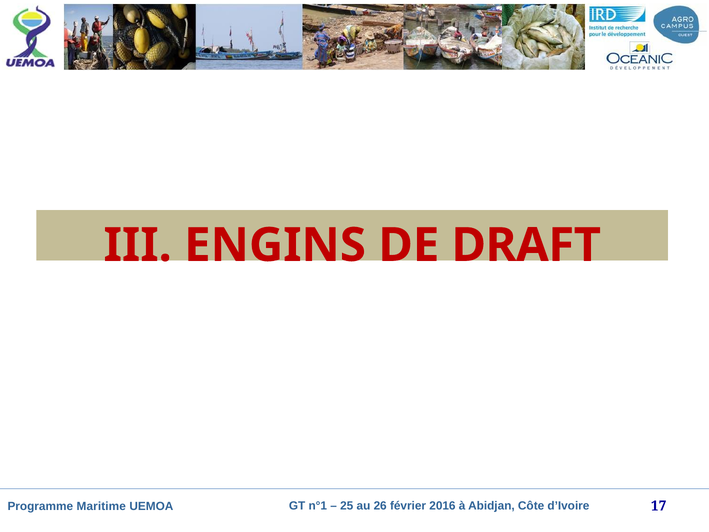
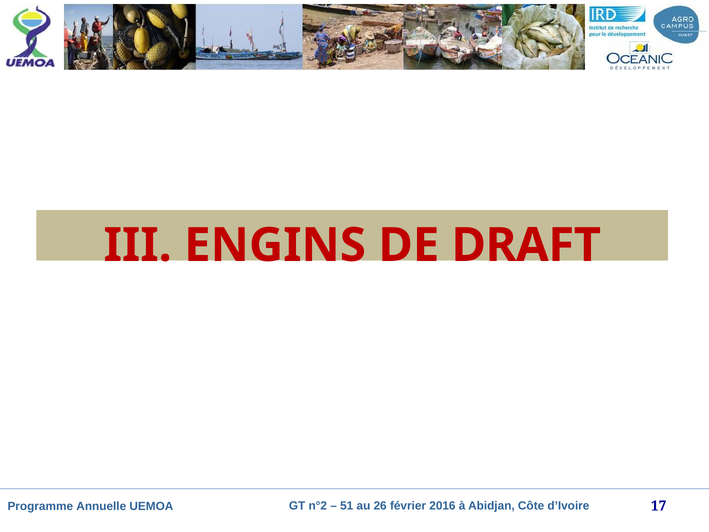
n°1: n°1 -> n°2
25: 25 -> 51
Maritime: Maritime -> Annuelle
